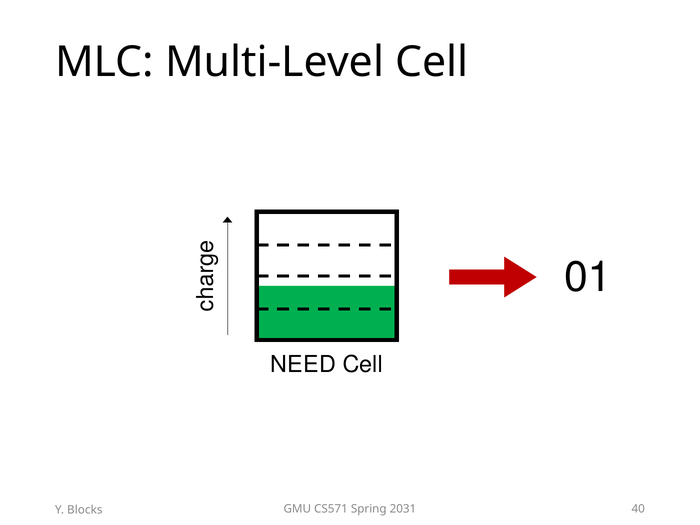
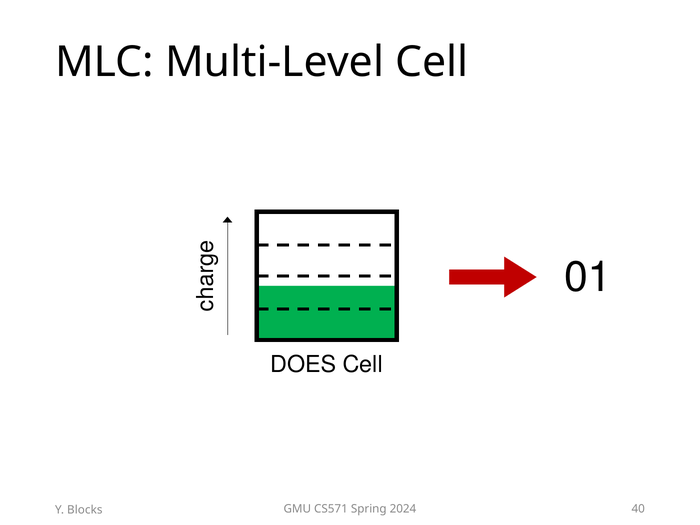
NEED: NEED -> DOES
2031: 2031 -> 2024
